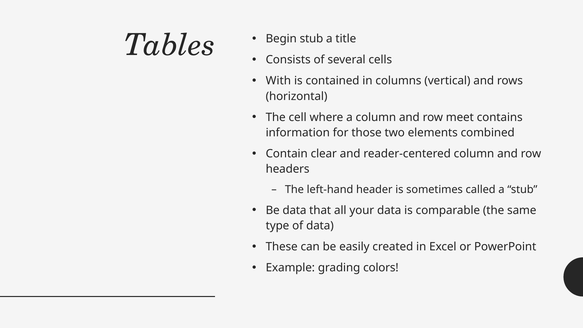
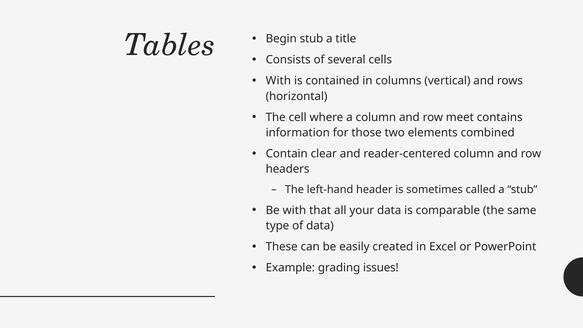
Be data: data -> with
colors: colors -> issues
